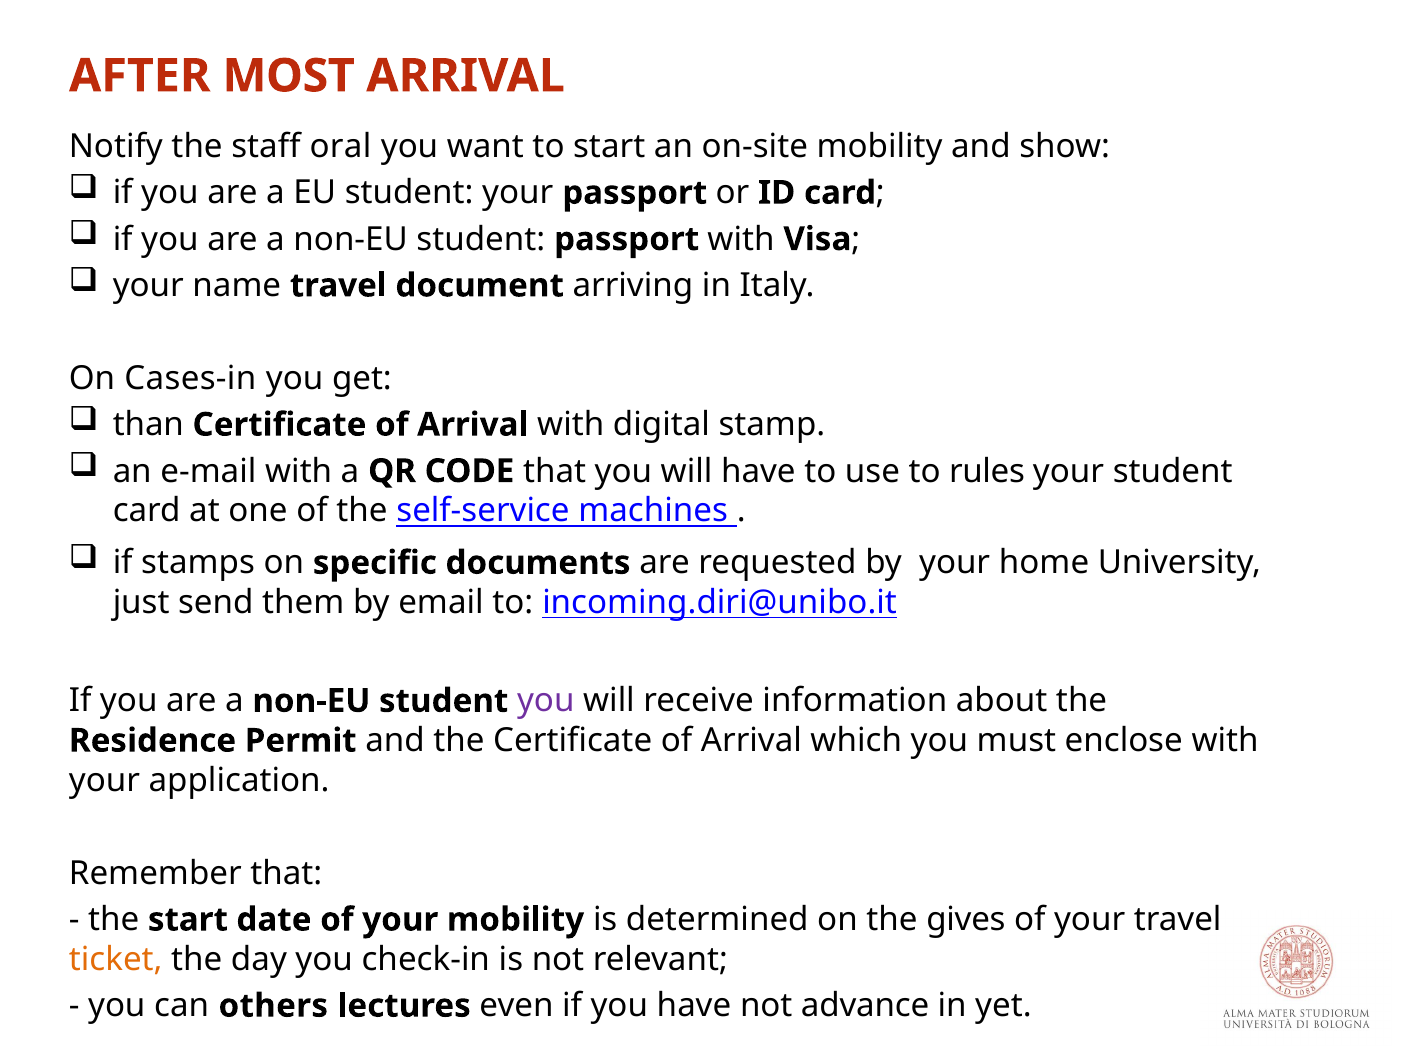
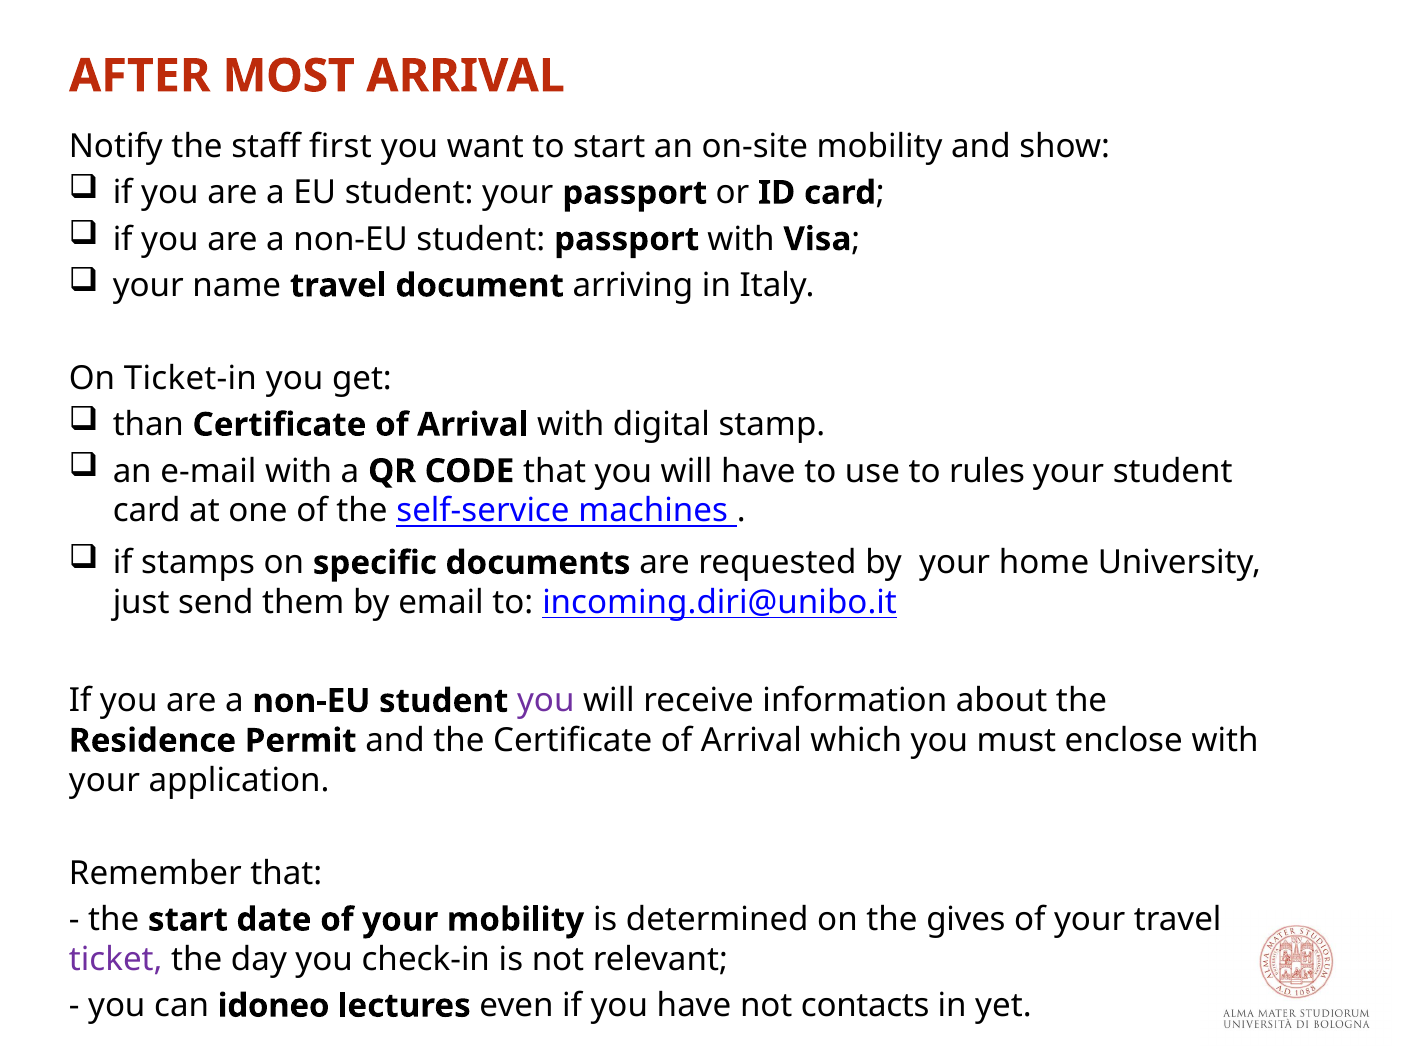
oral: oral -> first
Cases-in: Cases-in -> Ticket-in
ticket colour: orange -> purple
others: others -> idoneo
advance: advance -> contacts
